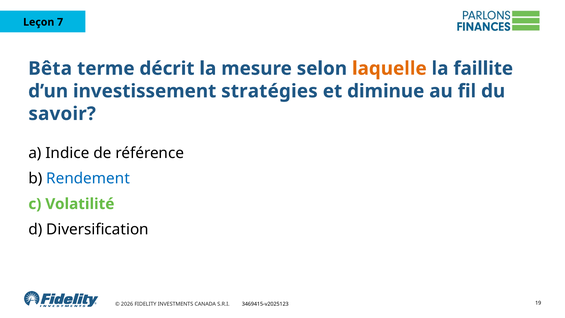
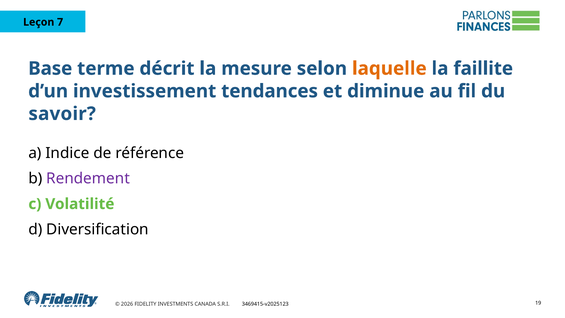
Bêta: Bêta -> Base
stratégies: stratégies -> tendances
Rendement colour: blue -> purple
